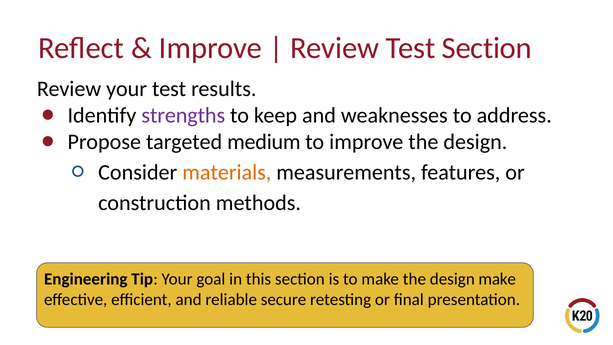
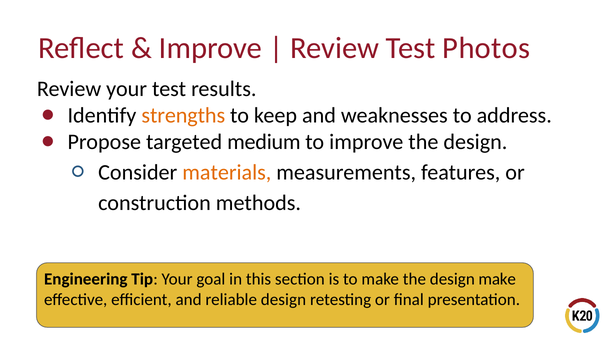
Test Section: Section -> Photos
strengths colour: purple -> orange
reliable secure: secure -> design
